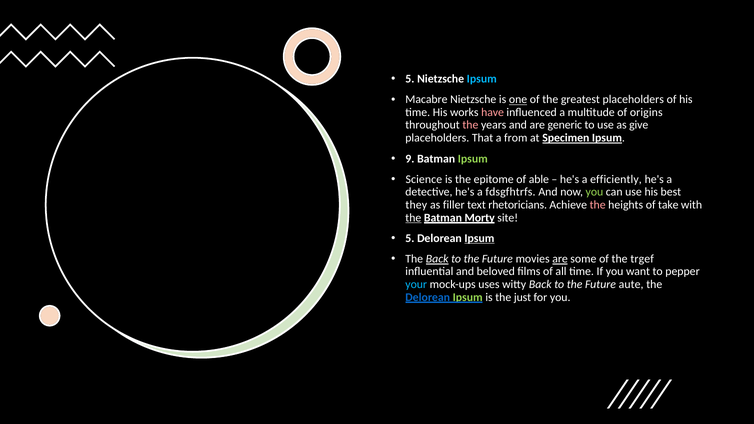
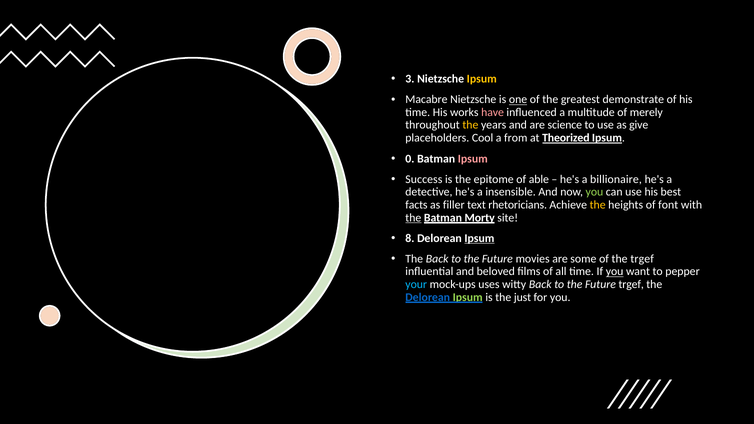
5 at (410, 79): 5 -> 3
Ipsum at (482, 79) colour: light blue -> yellow
greatest placeholders: placeholders -> demonstrate
origins: origins -> merely
the at (470, 125) colour: pink -> yellow
generic: generic -> science
That: That -> Cool
Specimen: Specimen -> Theorized
9: 9 -> 0
Ipsum at (473, 159) colour: light green -> pink
Science: Science -> Success
efficiently: efficiently -> billionaire
fdsgfhtrfs: fdsgfhtrfs -> insensible
they: they -> facts
the at (598, 205) colour: pink -> yellow
take: take -> font
5 at (410, 238): 5 -> 8
Back at (437, 259) underline: present -> none
are at (560, 259) underline: present -> none
you at (615, 272) underline: none -> present
Future aute: aute -> trgef
